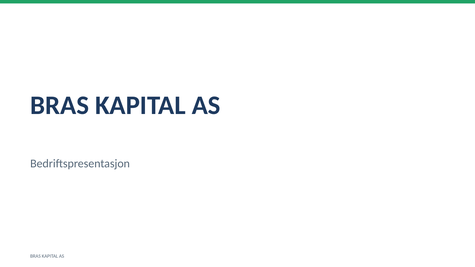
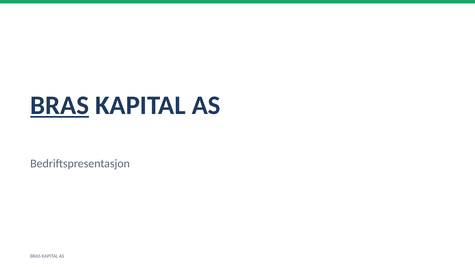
BRAS at (60, 105) underline: none -> present
